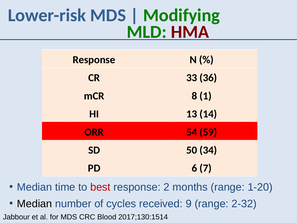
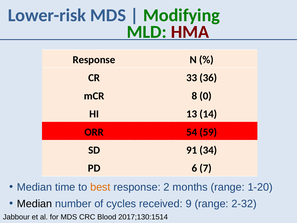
1: 1 -> 0
50: 50 -> 91
best colour: red -> orange
